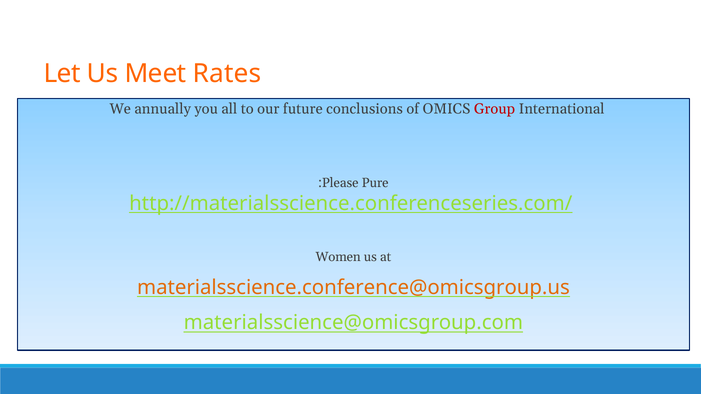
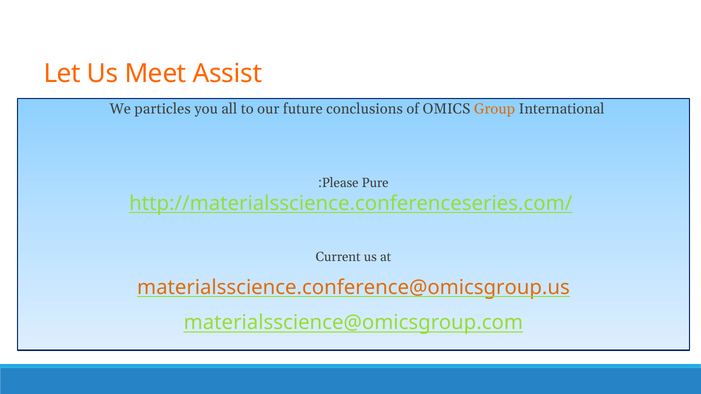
Rates: Rates -> Assist
annually: annually -> particles
Group colour: red -> orange
Women: Women -> Current
